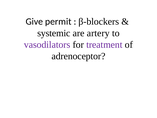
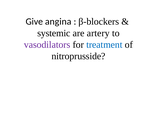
permit: permit -> angina
treatment colour: purple -> blue
adrenoceptor: adrenoceptor -> nitroprusside
